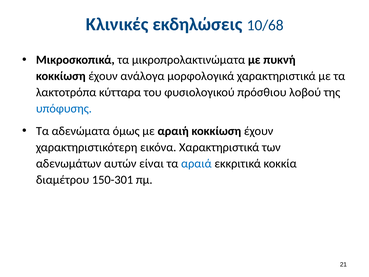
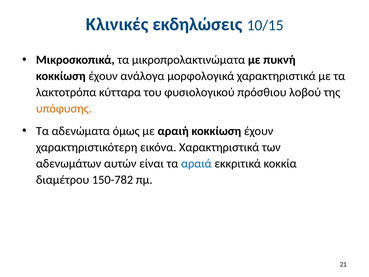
10/68: 10/68 -> 10/15
υπόφυσης colour: blue -> orange
150-301: 150-301 -> 150-782
